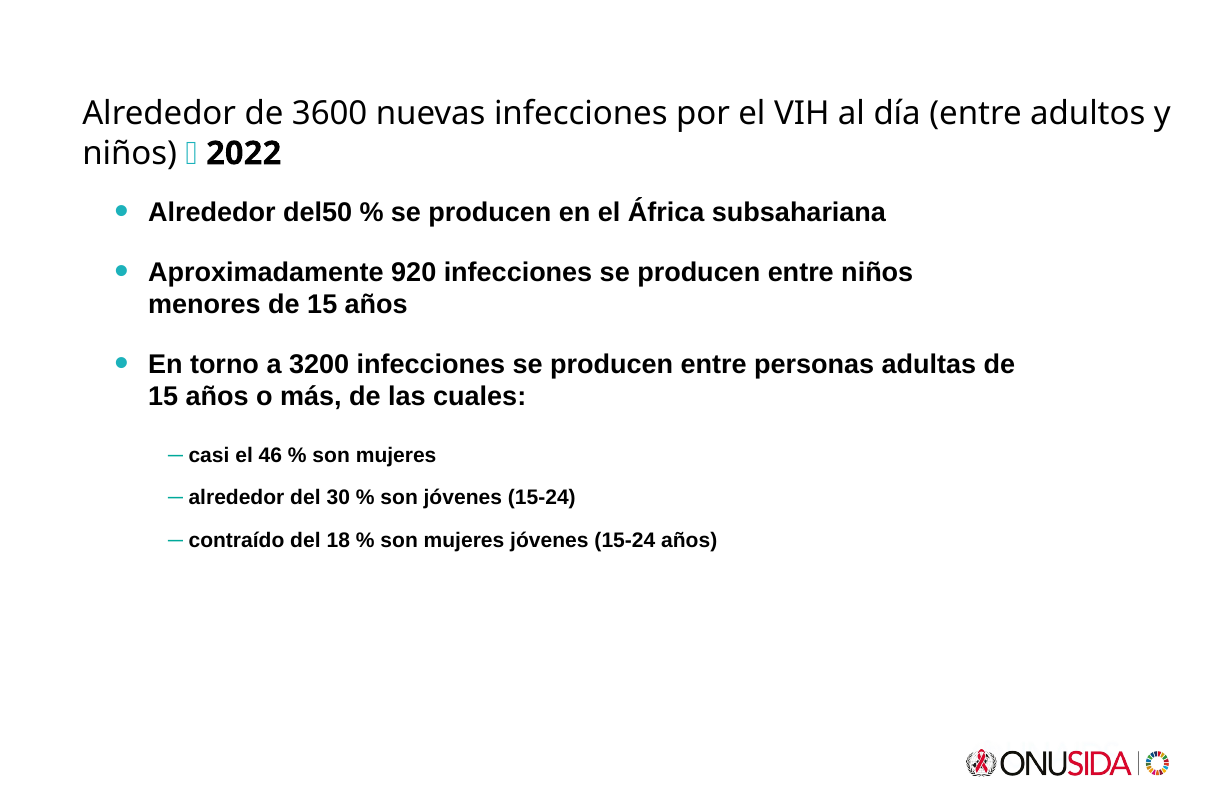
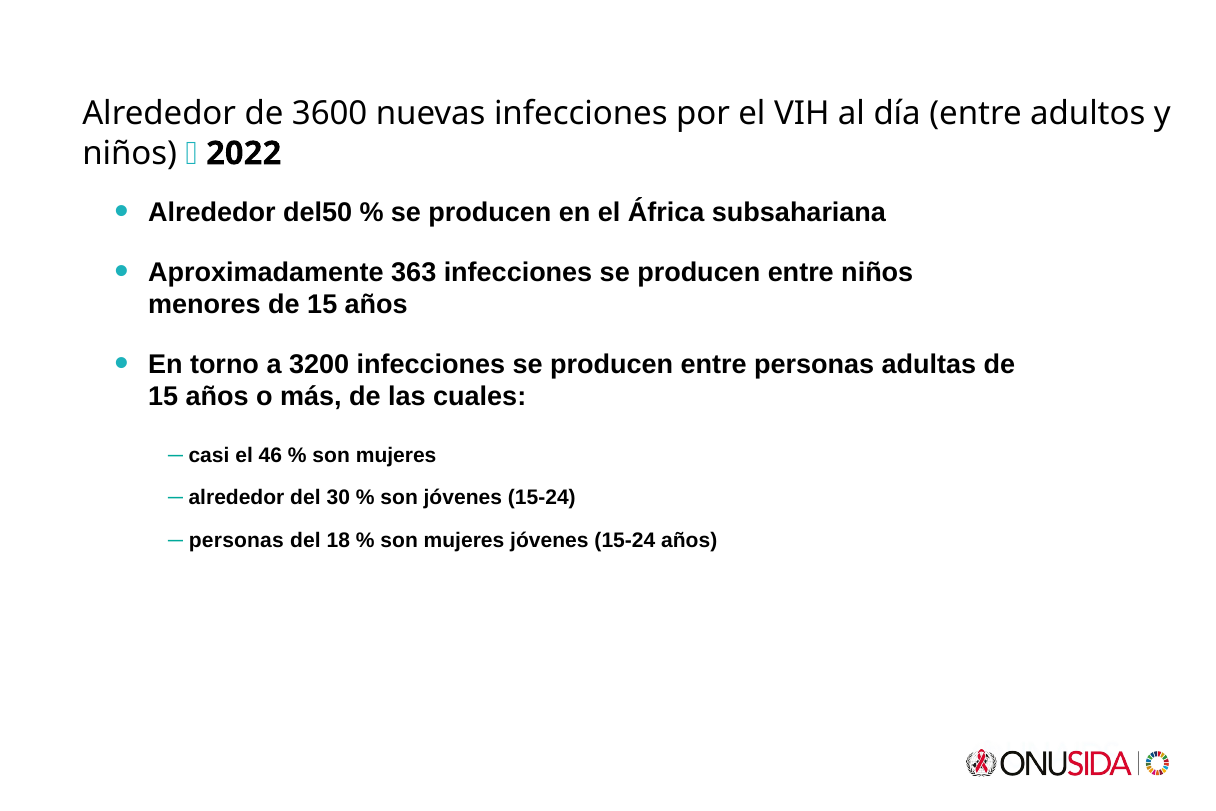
920: 920 -> 363
contraído at (236, 540): contraído -> personas
